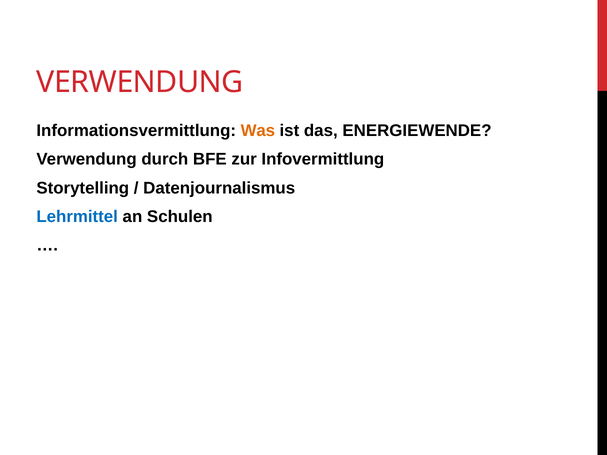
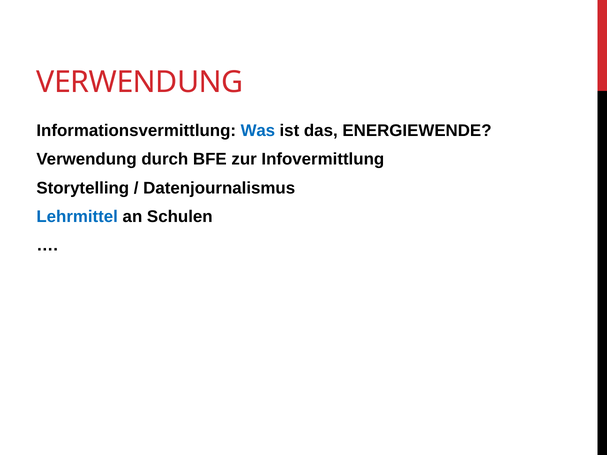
Was colour: orange -> blue
